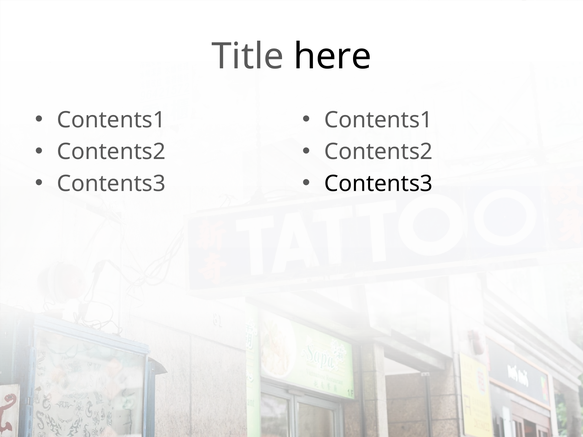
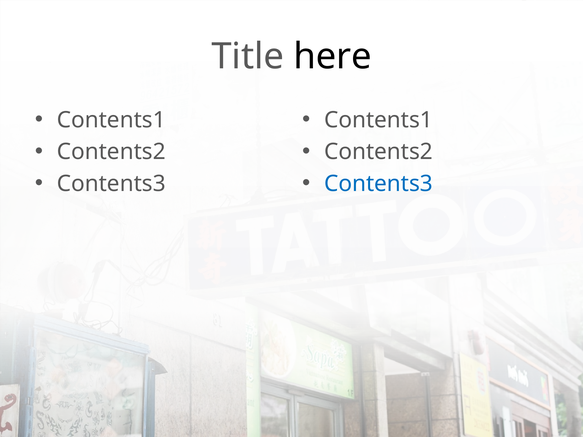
Contents3 at (379, 184) colour: black -> blue
